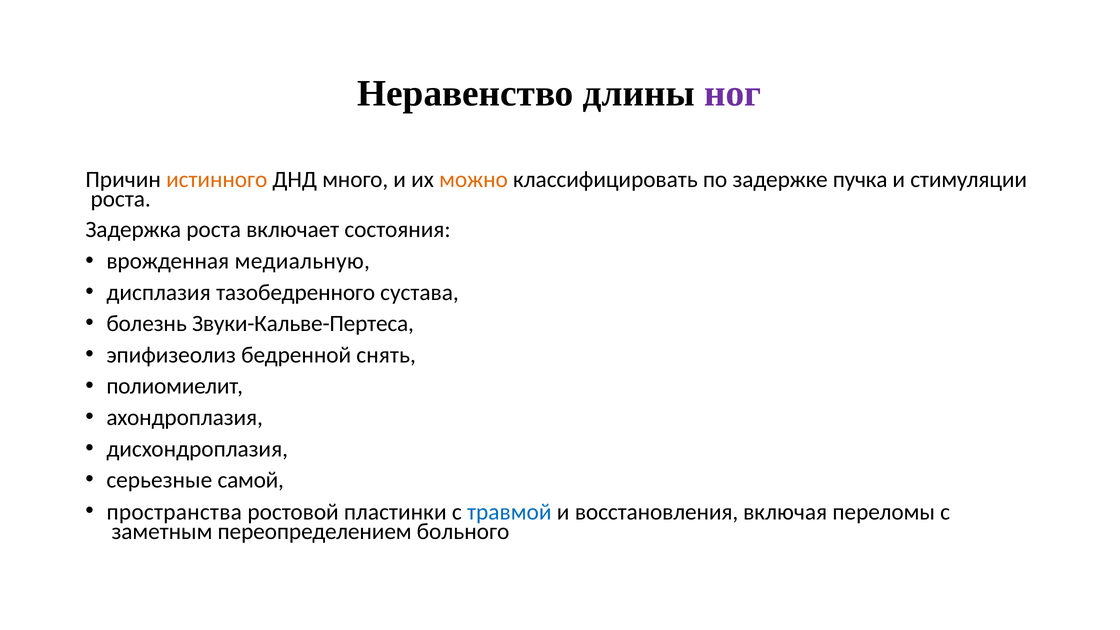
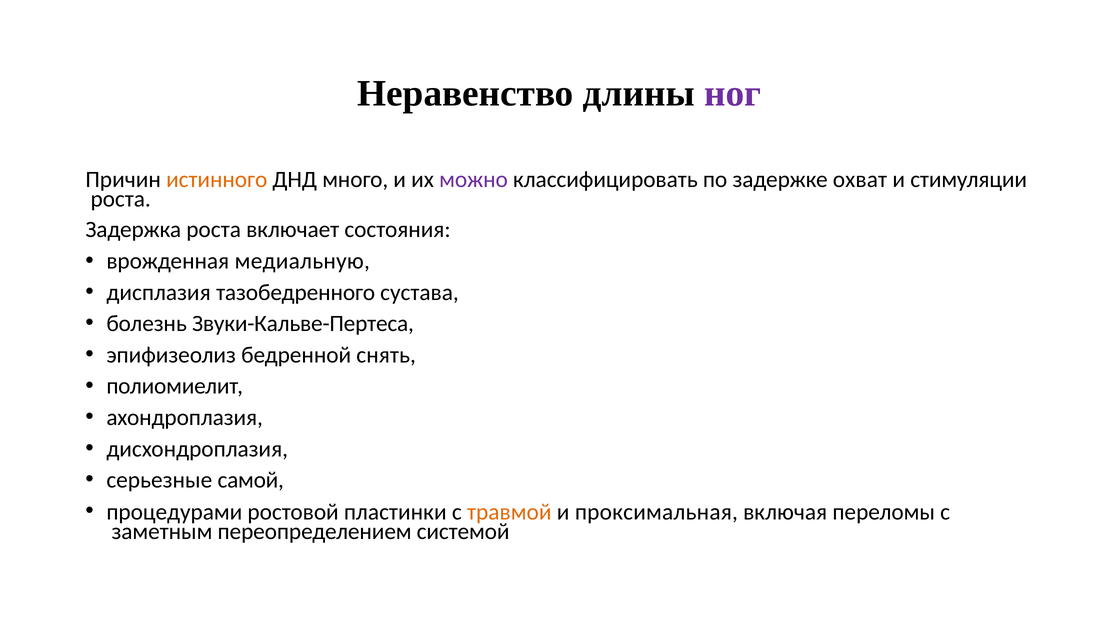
можно colour: orange -> purple
пучка: пучка -> охват
пространства: пространства -> процедурами
травмой colour: blue -> orange
восстановления: восстановления -> проксимальная
больного: больного -> системой
